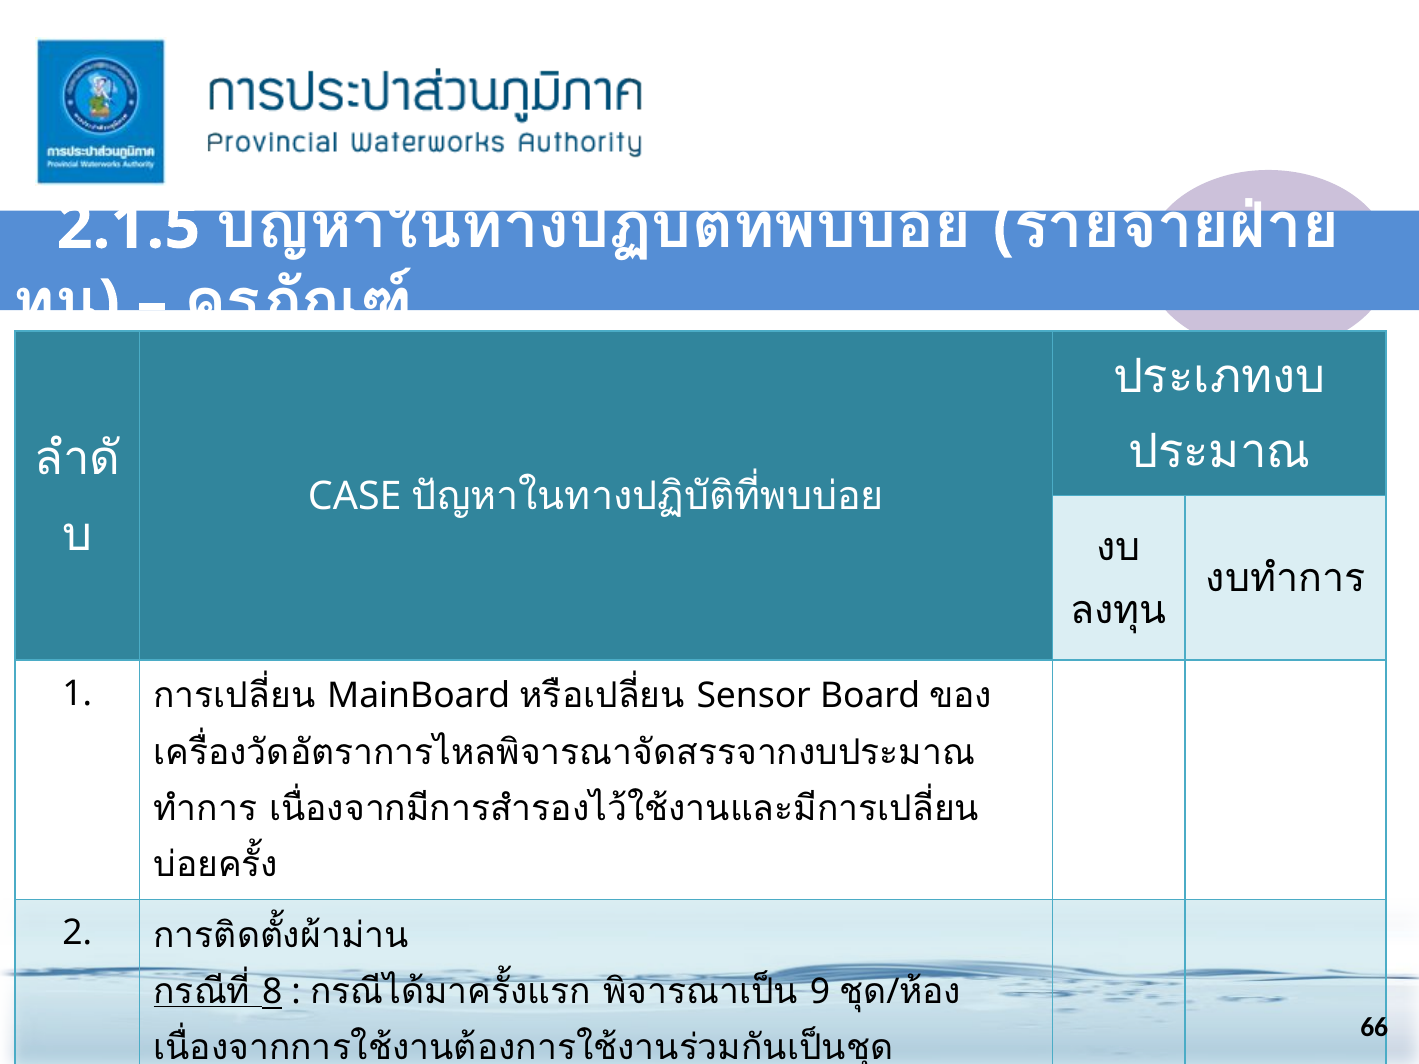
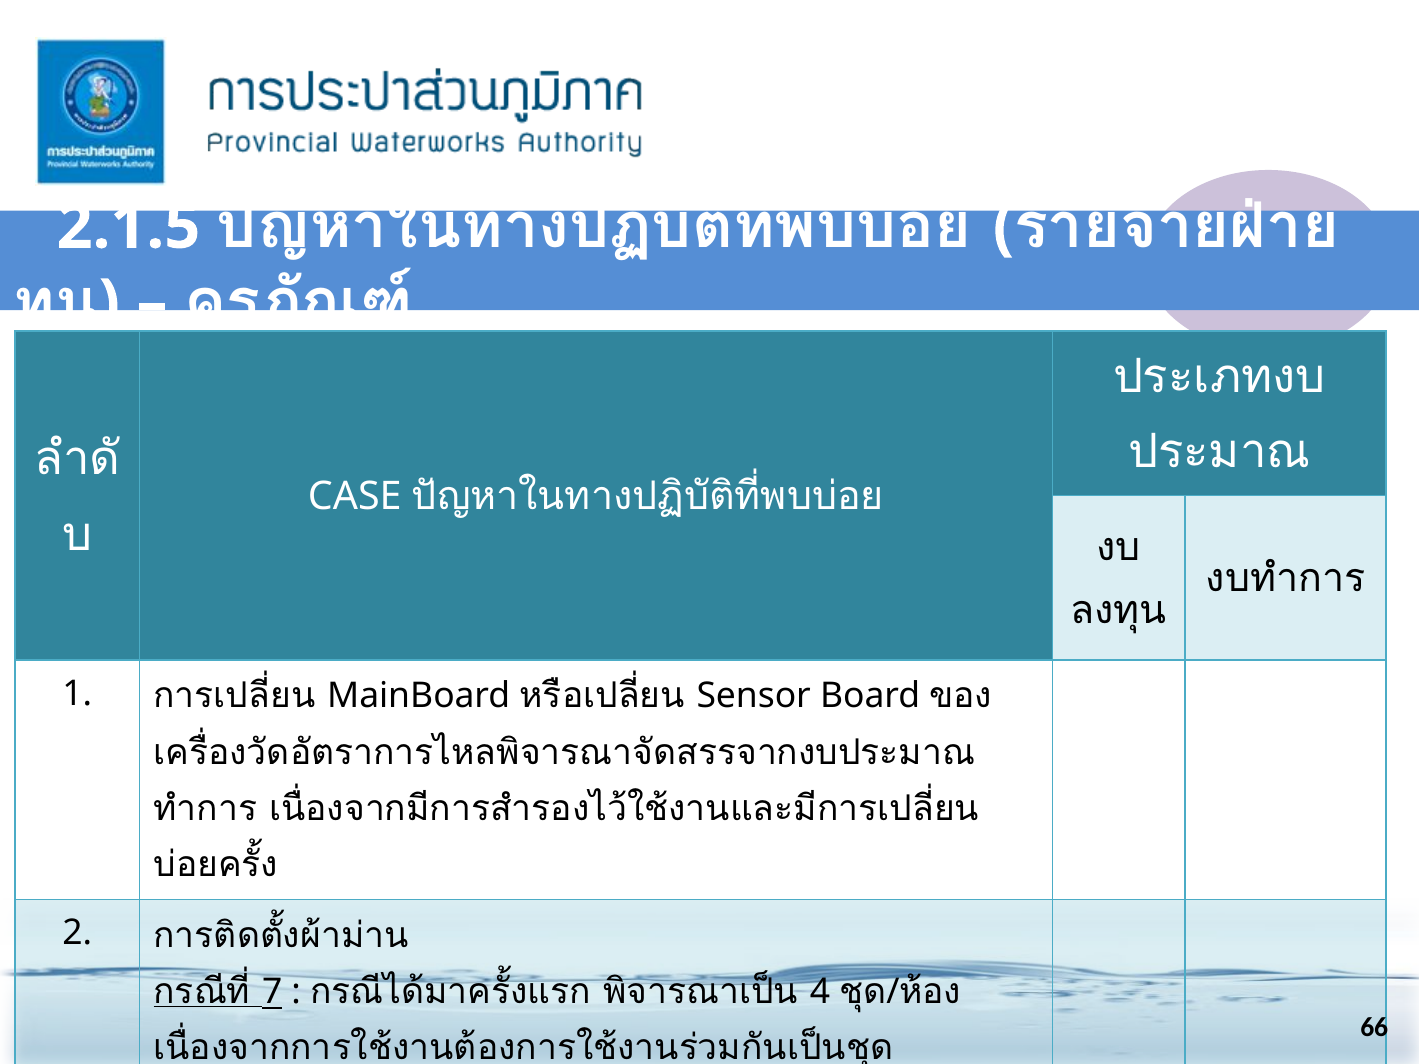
8: 8 -> 7
9 at (820, 992): 9 -> 4
